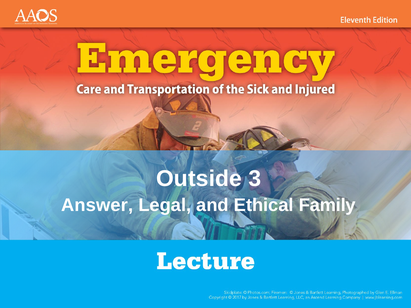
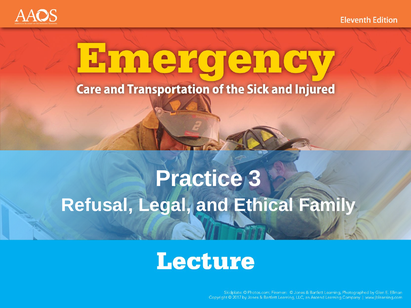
Outside: Outside -> Practice
Answer: Answer -> Refusal
